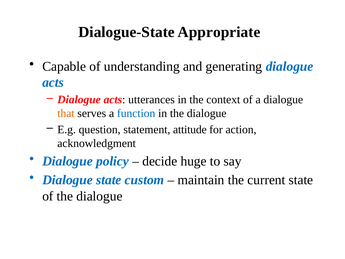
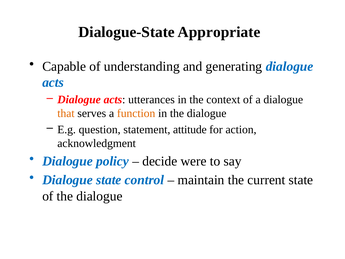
function colour: blue -> orange
huge: huge -> were
custom: custom -> control
